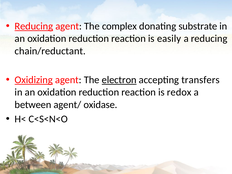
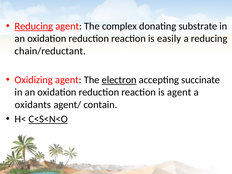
Oxidizing underline: present -> none
transfers: transfers -> succinate
is redox: redox -> agent
between: between -> oxidants
oxidase: oxidase -> contain
C<S<N<O underline: none -> present
